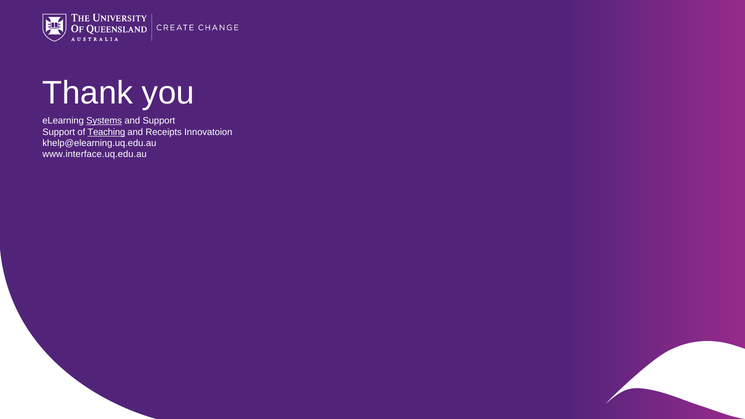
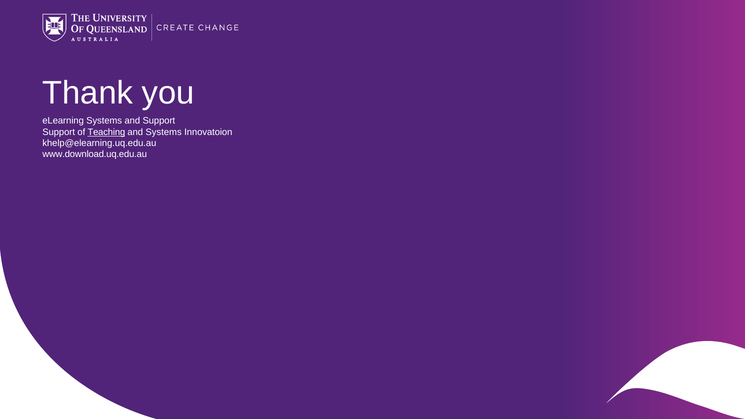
Systems at (104, 121) underline: present -> none
and Receipts: Receipts -> Systems
www.interface.uq.edu.au: www.interface.uq.edu.au -> www.download.uq.edu.au
